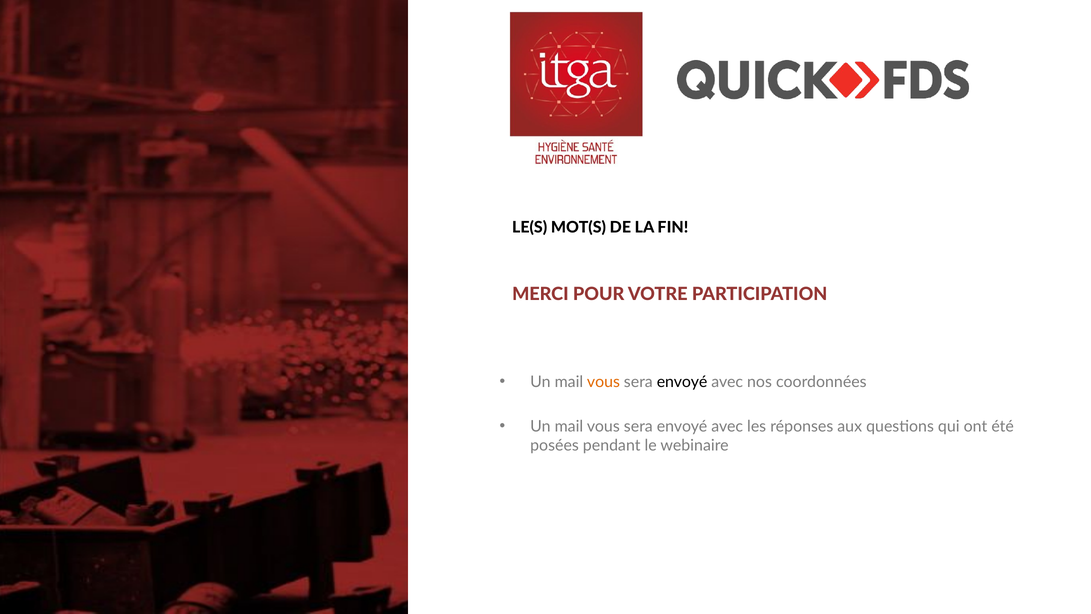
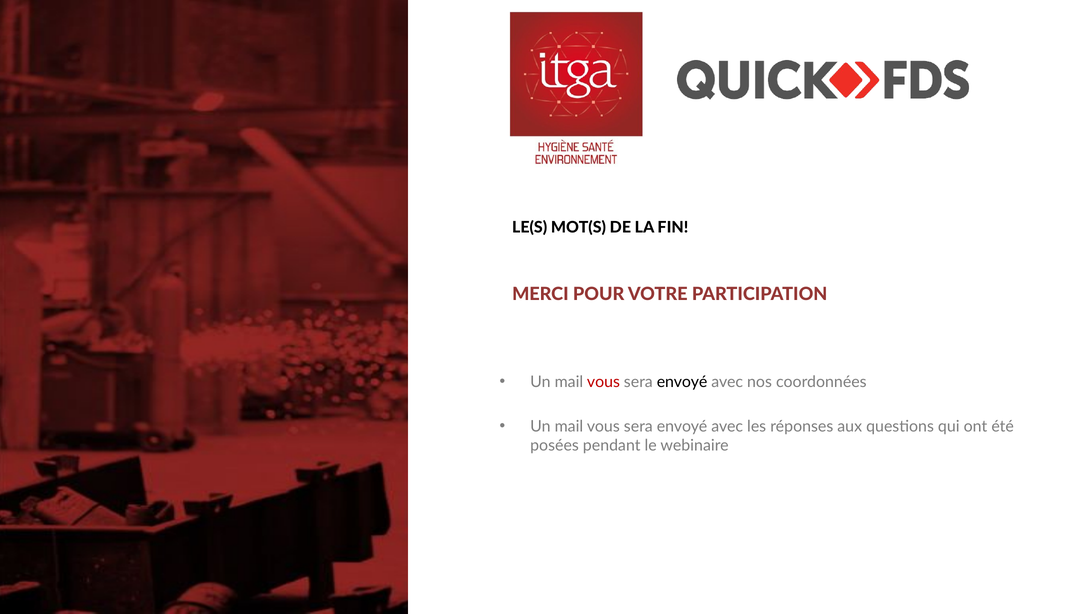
vous at (603, 382) colour: orange -> red
